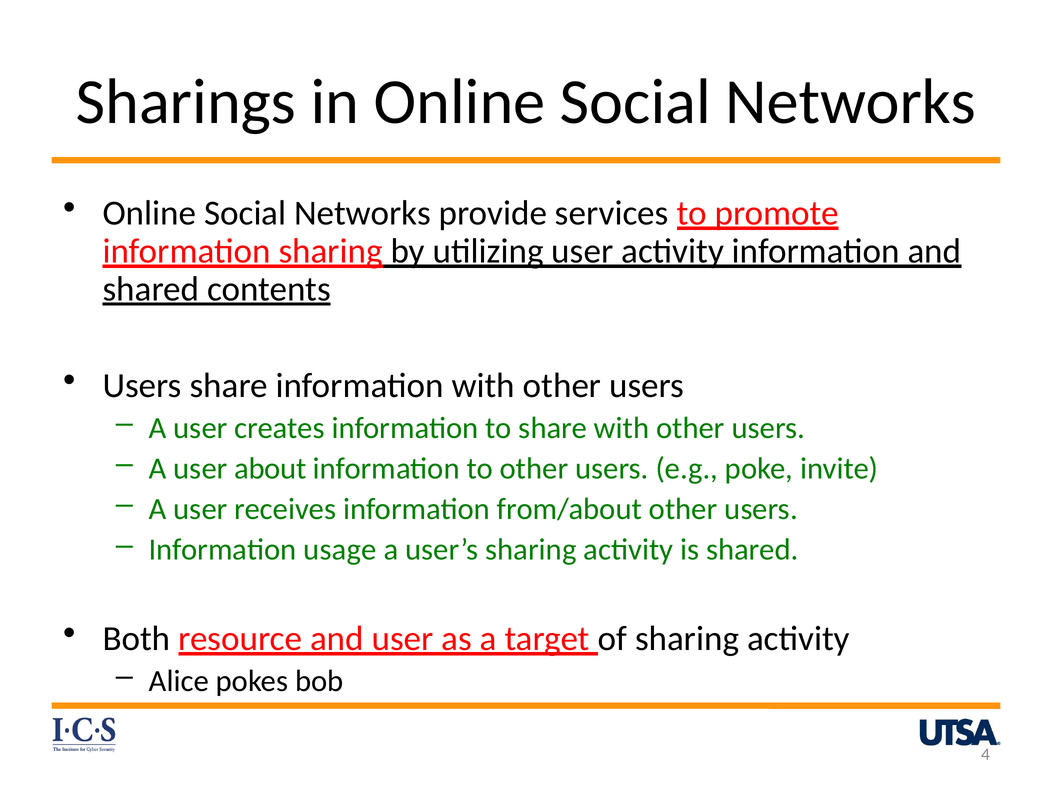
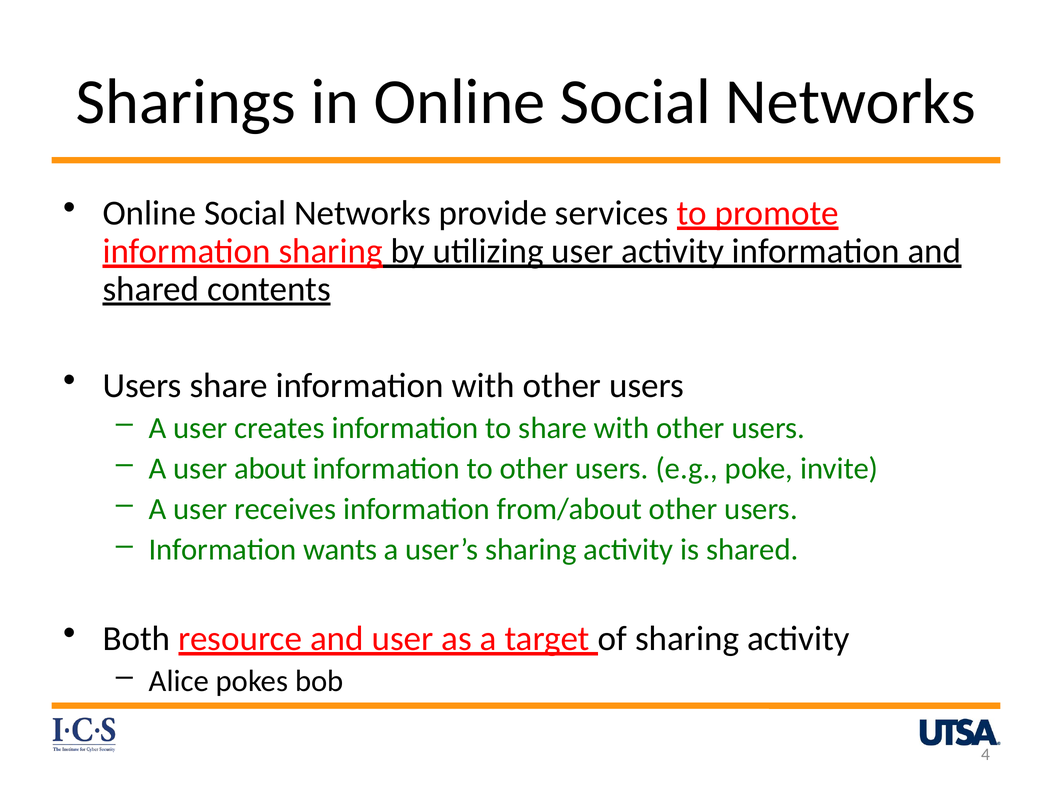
usage: usage -> wants
